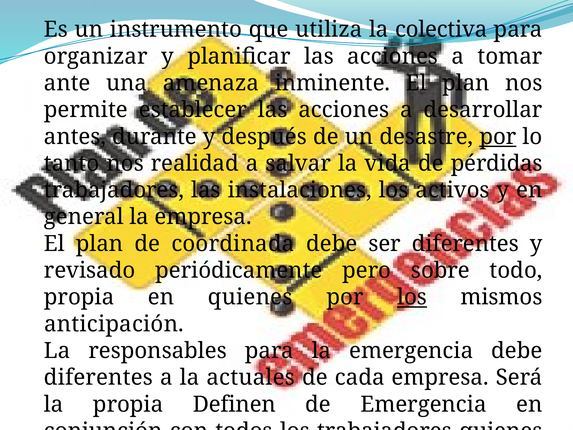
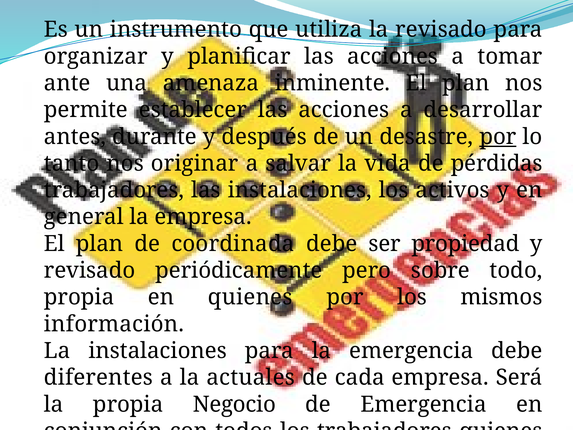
la colectiva: colectiva -> revisado
realidad: realidad -> originar
ser diferentes: diferentes -> propiedad
los at (412, 297) underline: present -> none
anticipación: anticipación -> información
La responsables: responsables -> instalaciones
Definen: Definen -> Negocio
